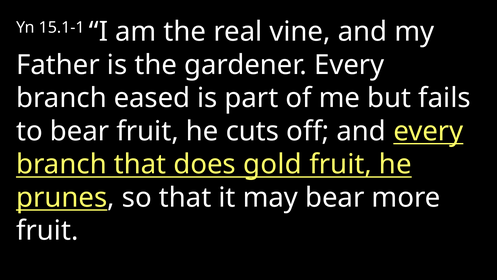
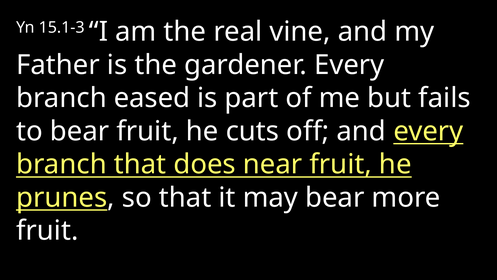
15.1-1: 15.1-1 -> 15.1-3
gold: gold -> near
